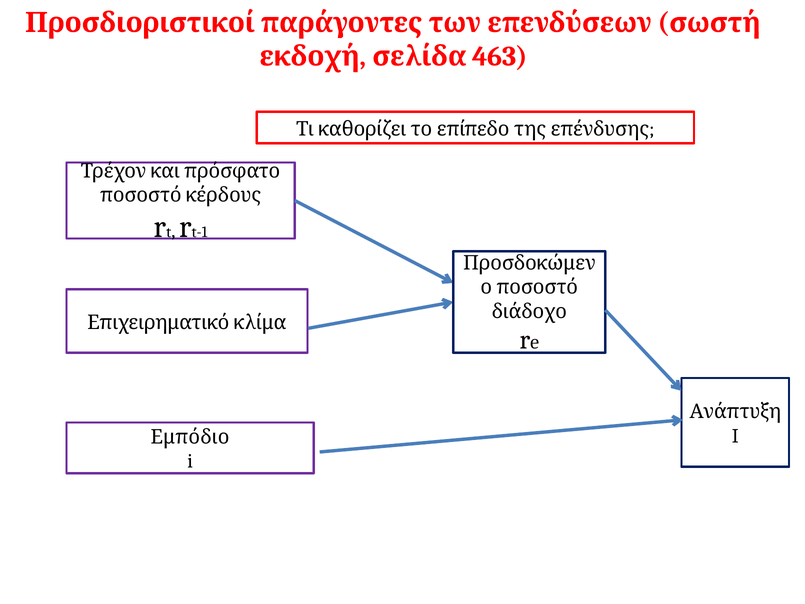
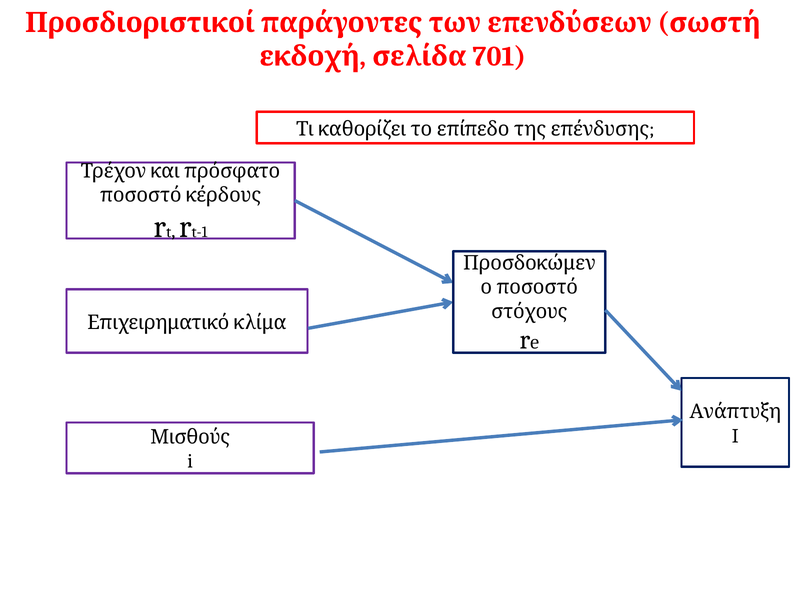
463: 463 -> 701
διάδοχο: διάδοχο -> στόχους
Εμπόδιο: Εμπόδιο -> Μισθούς
